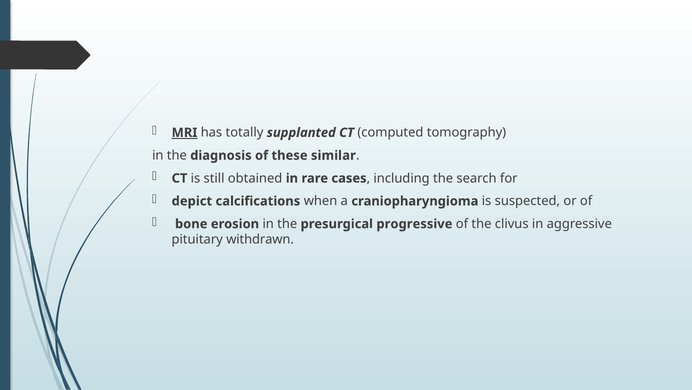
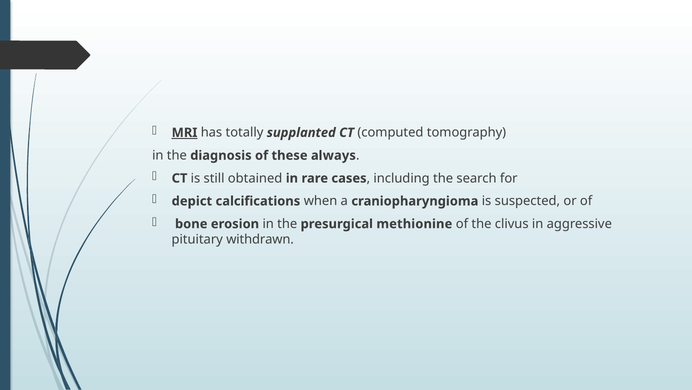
similar: similar -> always
progressive: progressive -> methionine
